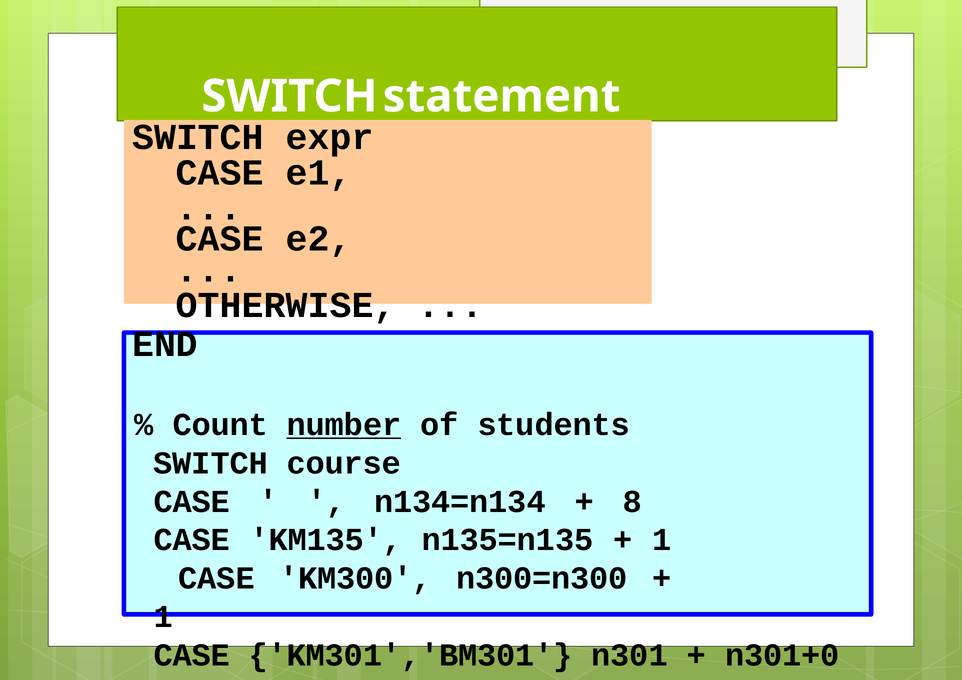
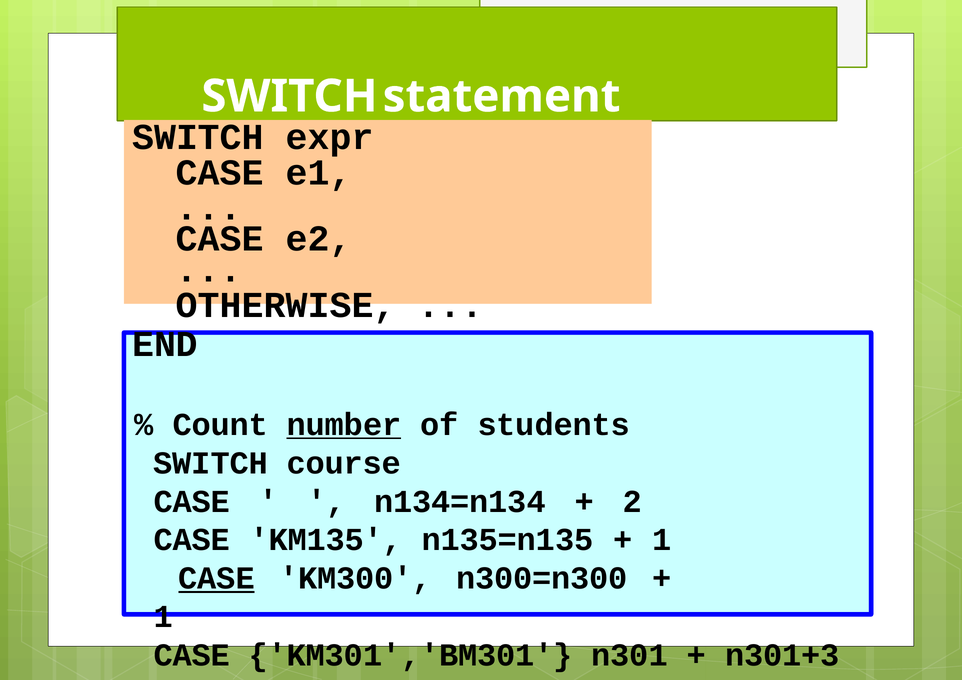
8: 8 -> 2
CASE at (217, 578) underline: none -> present
n301+0: n301+0 -> n301+3
